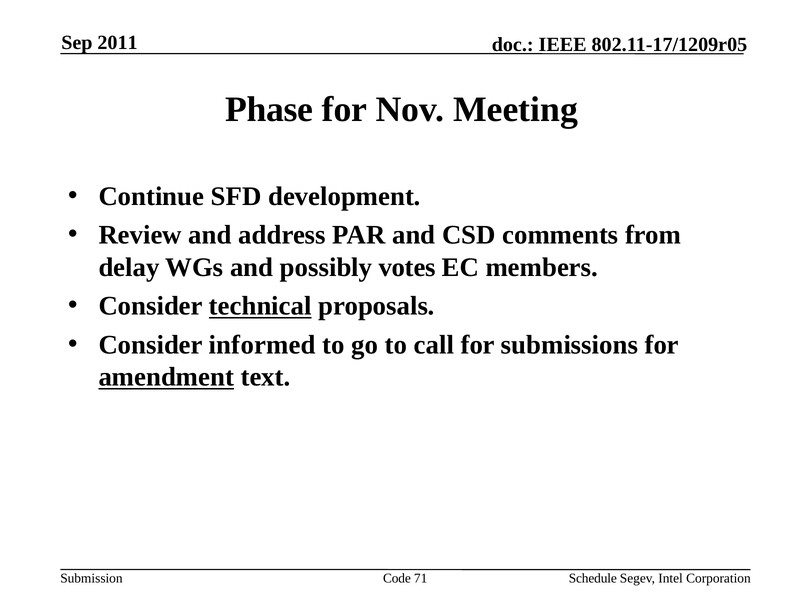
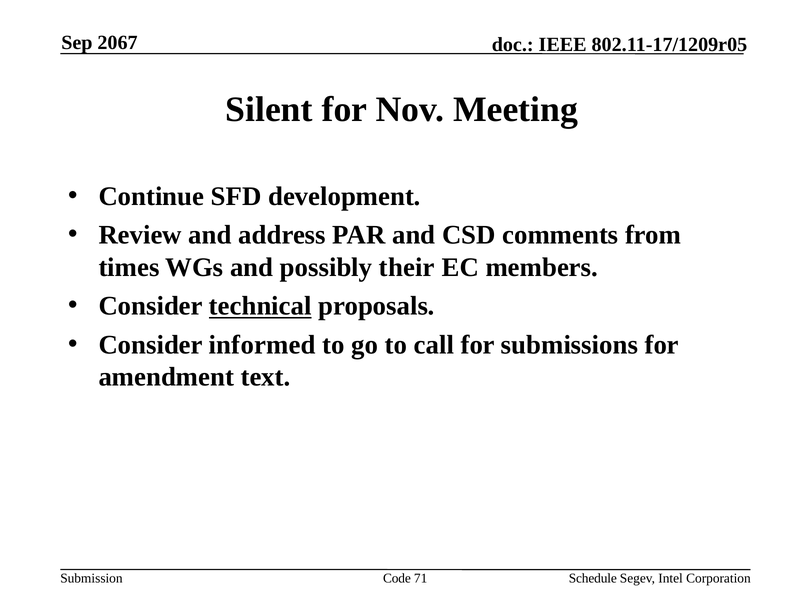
2011: 2011 -> 2067
Phase: Phase -> Silent
delay: delay -> times
votes: votes -> their
amendment underline: present -> none
